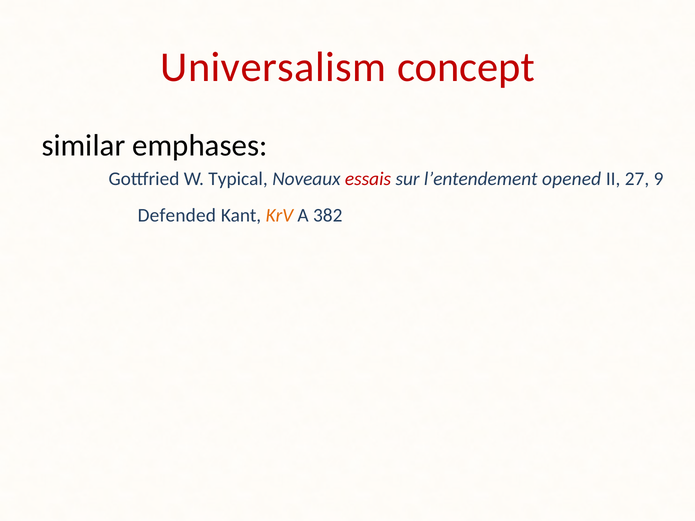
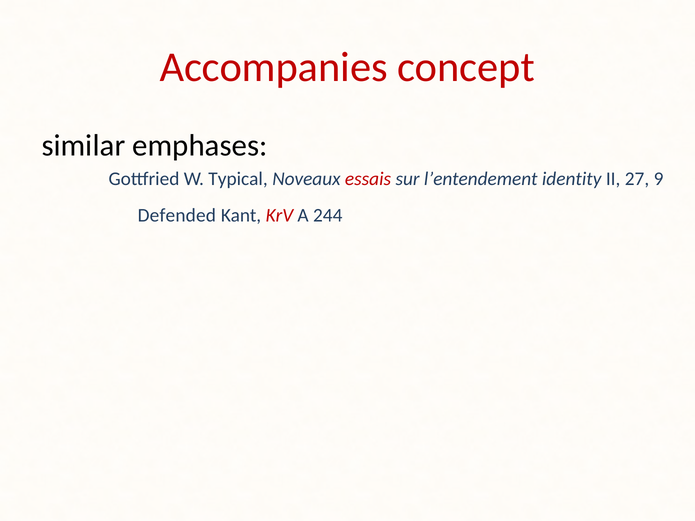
Universalism: Universalism -> Accompanies
opened: opened -> identity
KrV colour: orange -> red
382: 382 -> 244
